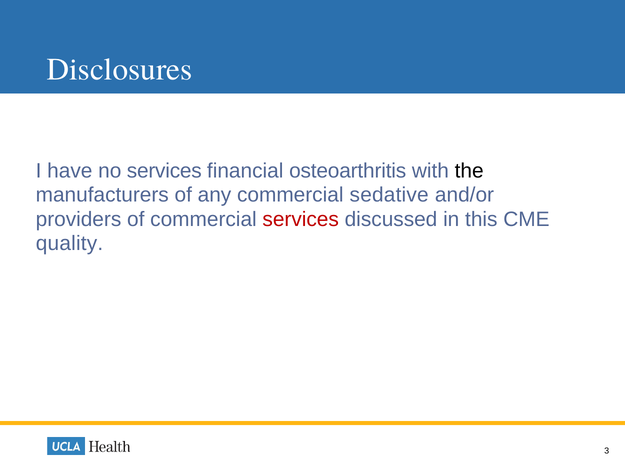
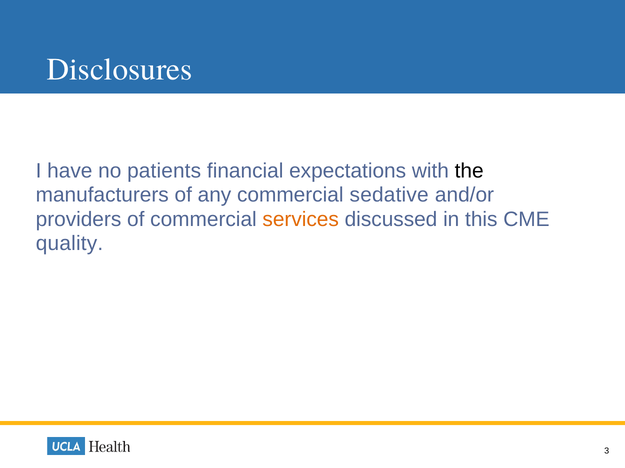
no services: services -> patients
osteoarthritis: osteoarthritis -> expectations
services at (301, 220) colour: red -> orange
